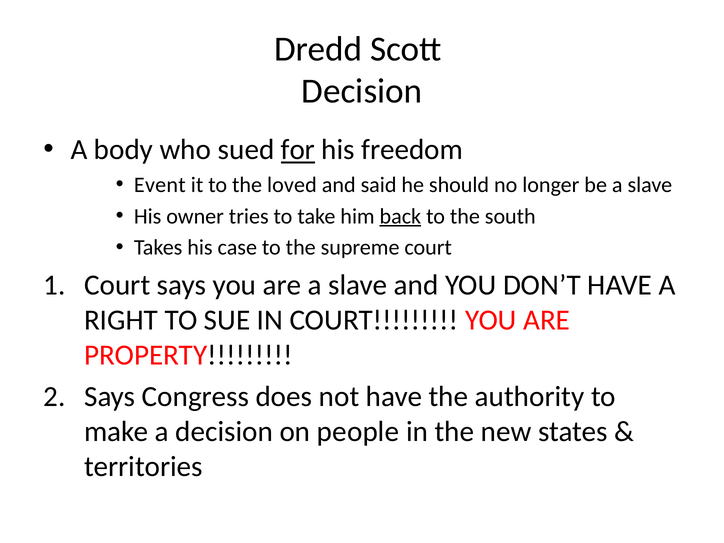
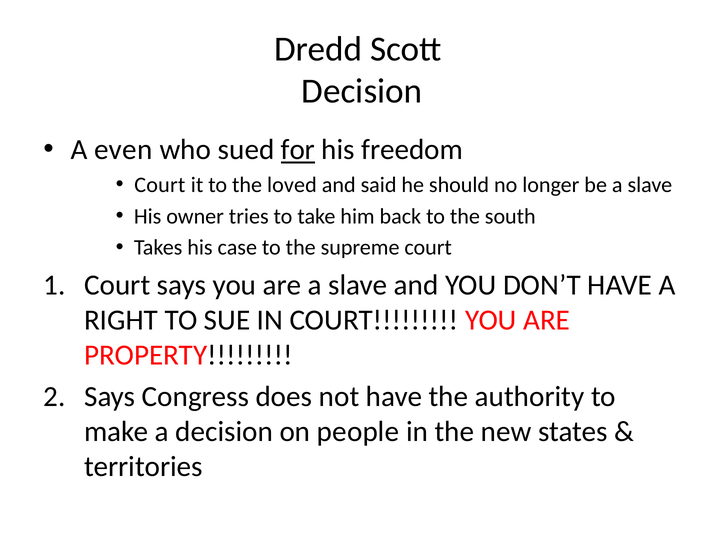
body: body -> even
Event at (160, 185): Event -> Court
back underline: present -> none
